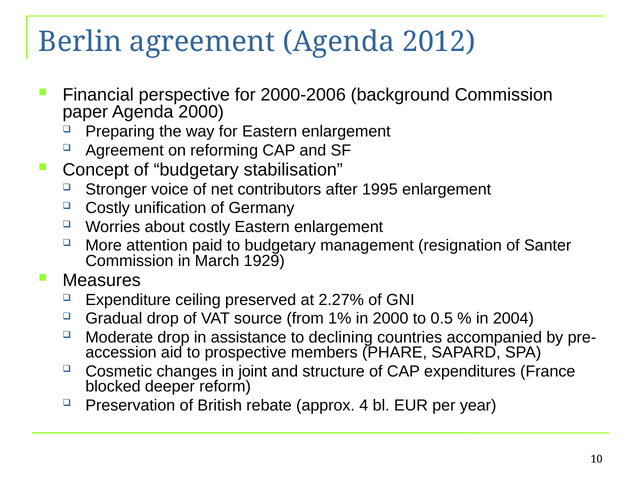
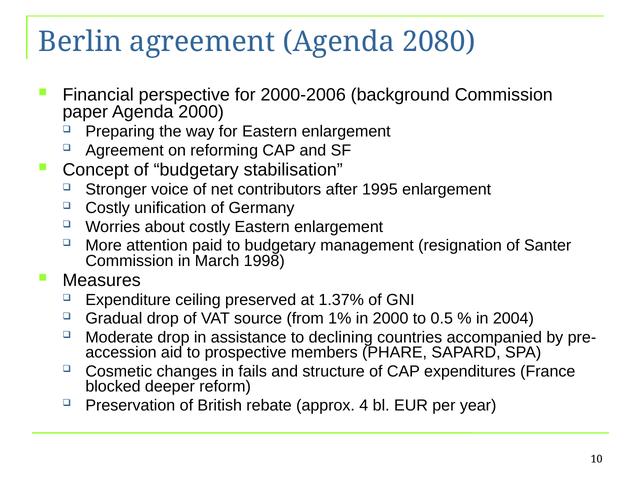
2012: 2012 -> 2080
1929: 1929 -> 1998
2.27%: 2.27% -> 1.37%
joint: joint -> fails
